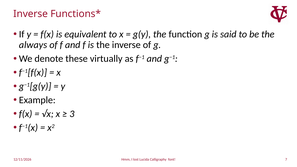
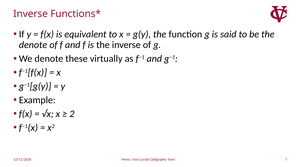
always at (33, 45): always -> denote
3: 3 -> 2
